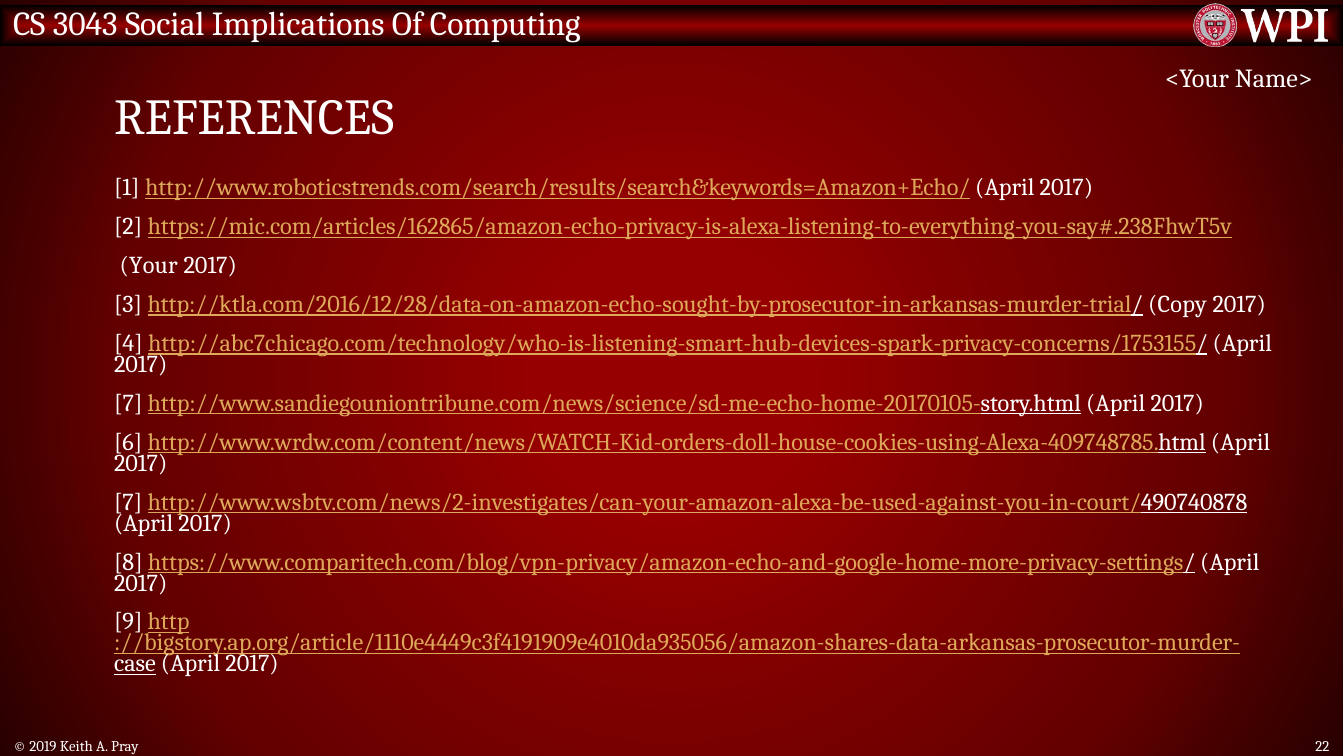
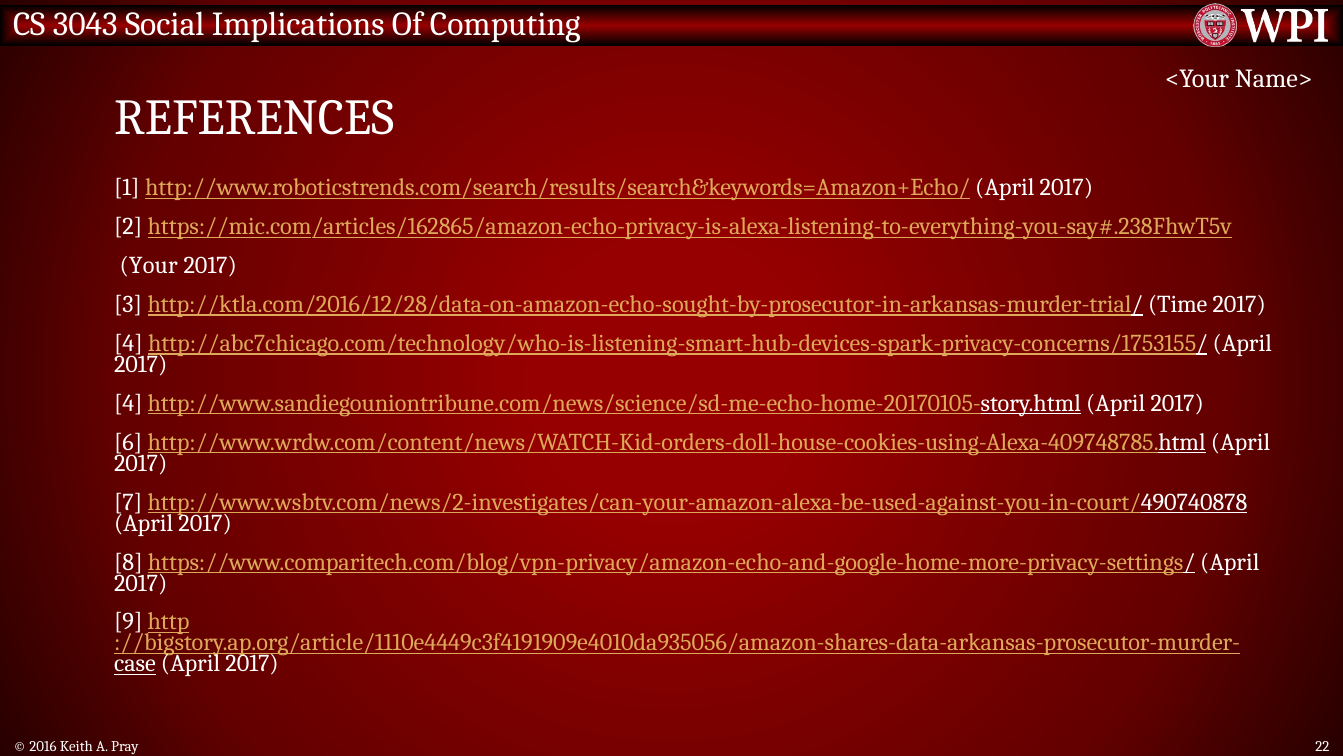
Copy: Copy -> Time
7 at (128, 403): 7 -> 4
2019: 2019 -> 2016
